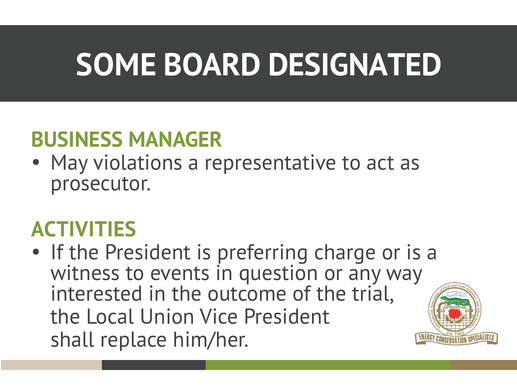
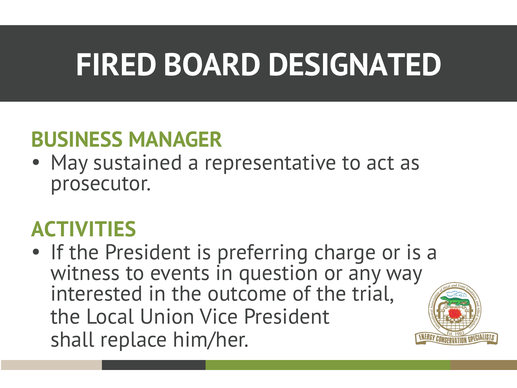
SOME: SOME -> FIRED
violations: violations -> sustained
